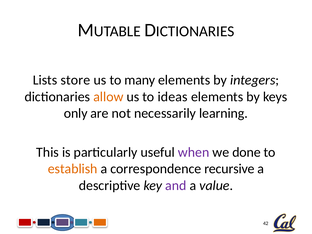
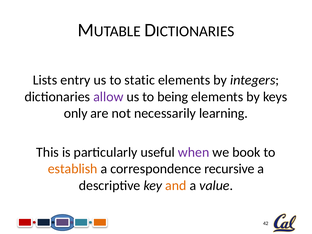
store: store -> entry
many: many -> static
allow colour: orange -> purple
ideas: ideas -> being
done: done -> book
and colour: purple -> orange
